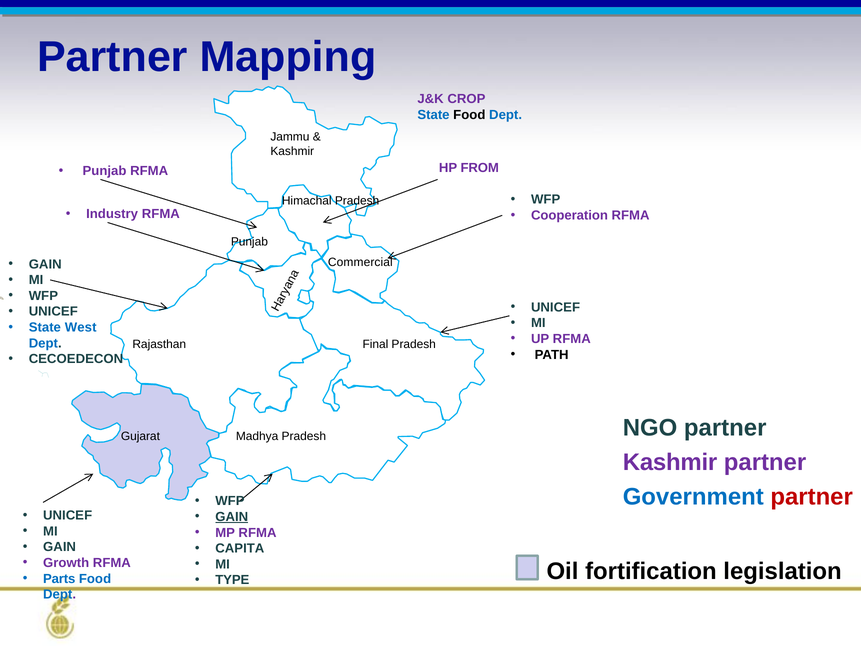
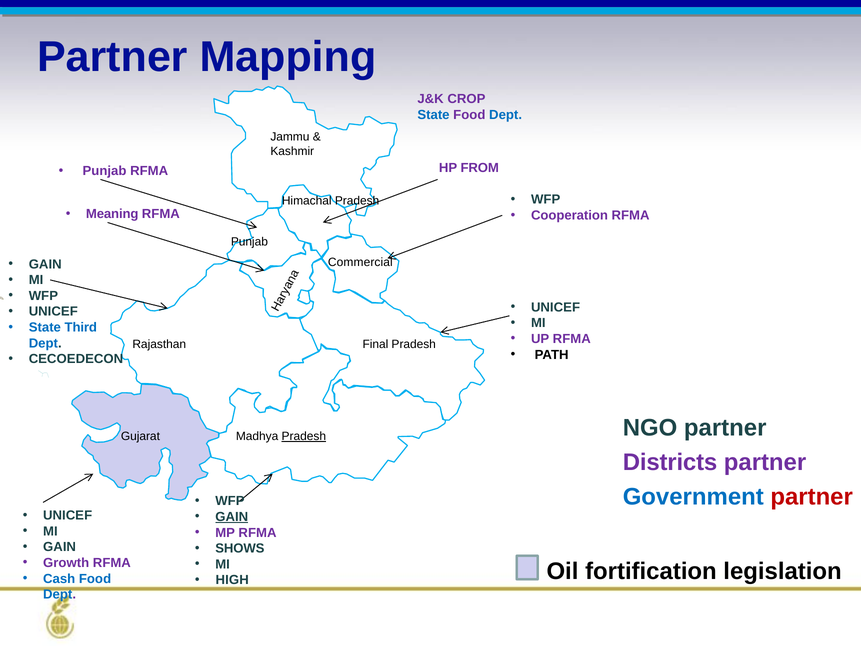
Food at (469, 115) colour: black -> purple
Industry: Industry -> Meaning
West: West -> Third
Pradesh at (304, 436) underline: none -> present
Kashmir at (670, 462): Kashmir -> Districts
CAPITA: CAPITA -> SHOWS
Parts: Parts -> Cash
TYPE: TYPE -> HIGH
